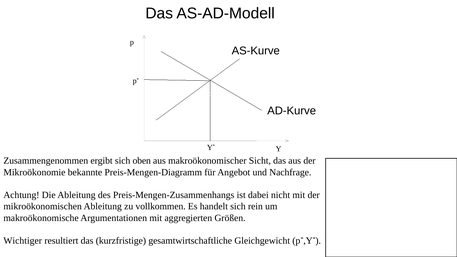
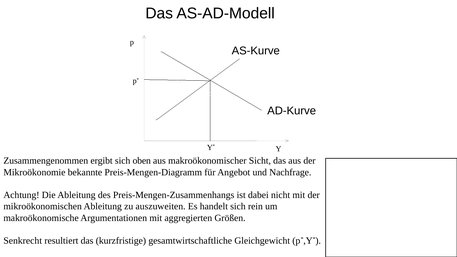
vollkommen: vollkommen -> auszuweiten
Wichtiger: Wichtiger -> Senkrecht
